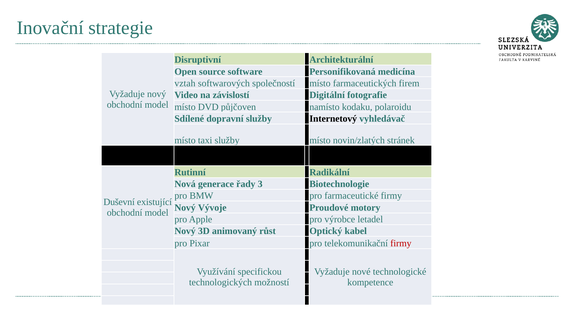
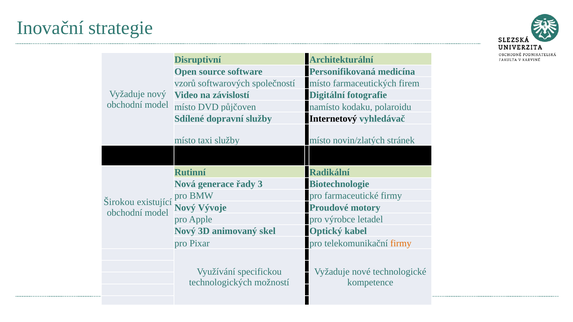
vztah: vztah -> vzorů
Duševní: Duševní -> Širokou
růst: růst -> skel
firmy at (401, 244) colour: red -> orange
